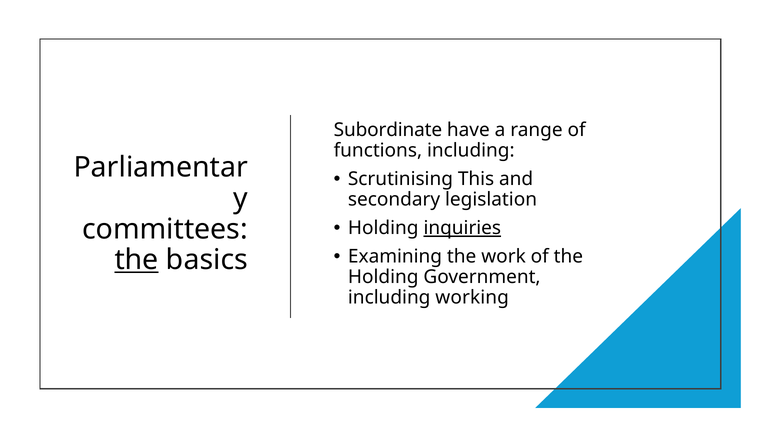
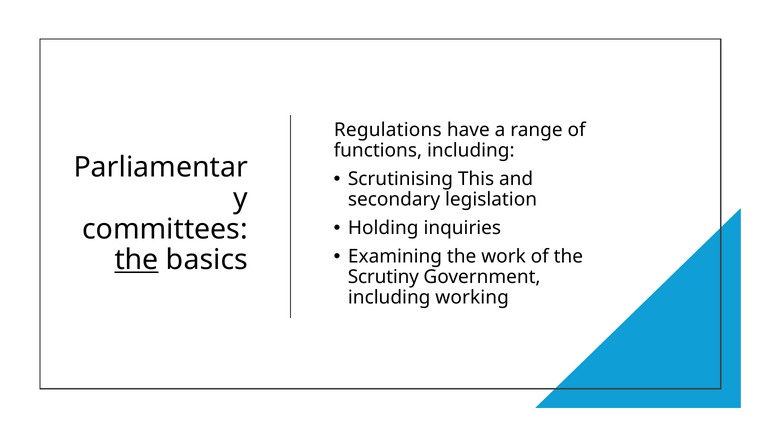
Subordinate: Subordinate -> Regulations
inquiries underline: present -> none
Holding at (383, 277): Holding -> Scrutiny
